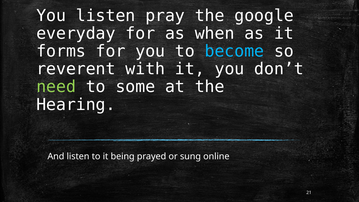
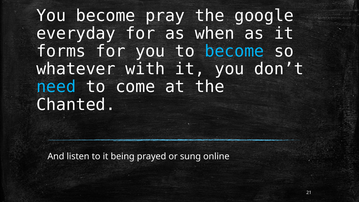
You listen: listen -> become
reverent: reverent -> whatever
need colour: light green -> light blue
some: some -> come
Hearing: Hearing -> Chanted
